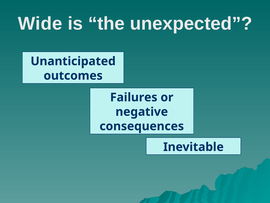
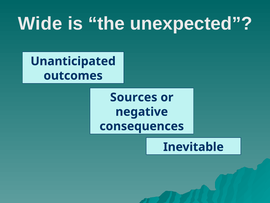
Failures: Failures -> Sources
